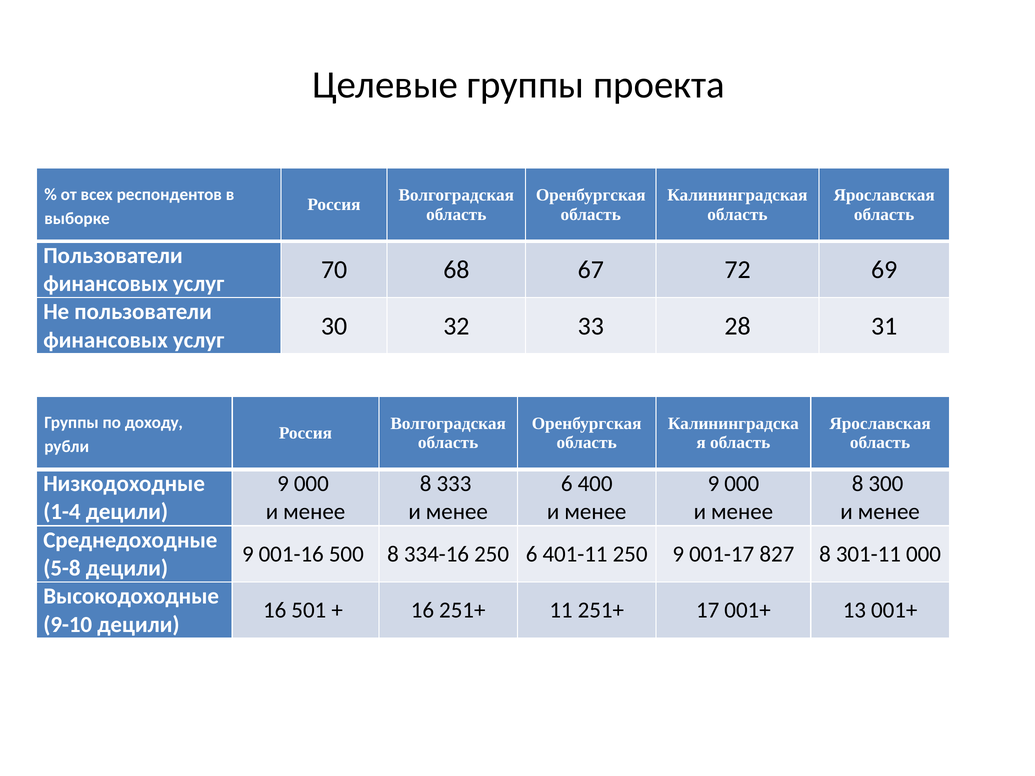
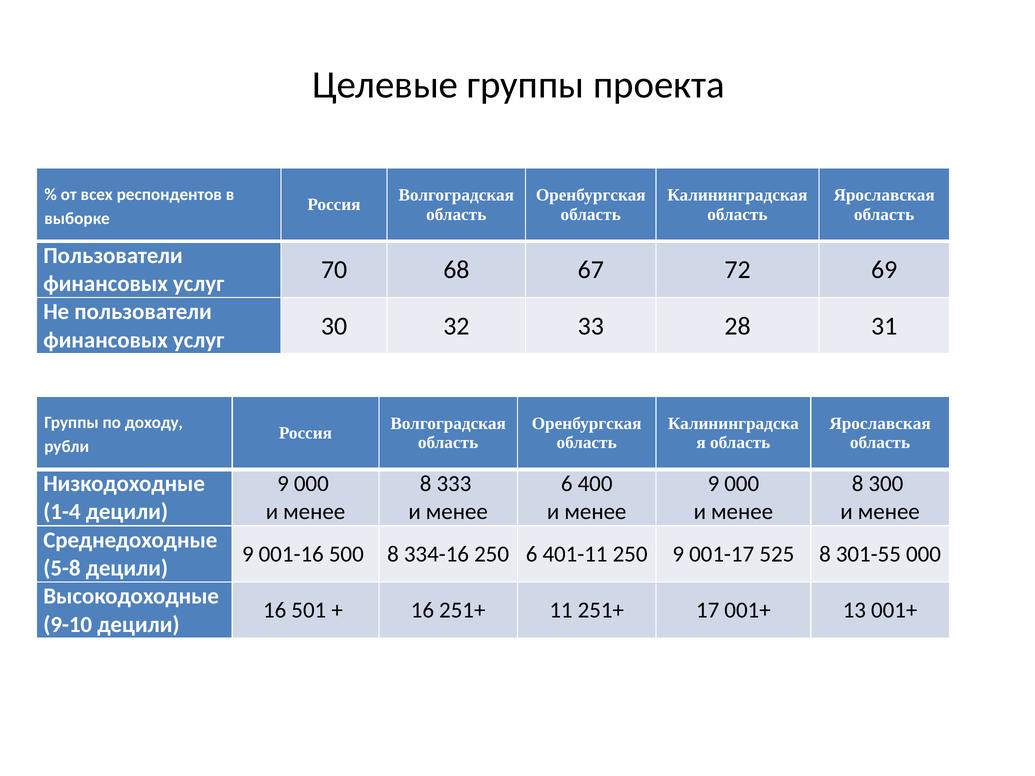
827: 827 -> 525
301-11: 301-11 -> 301-55
